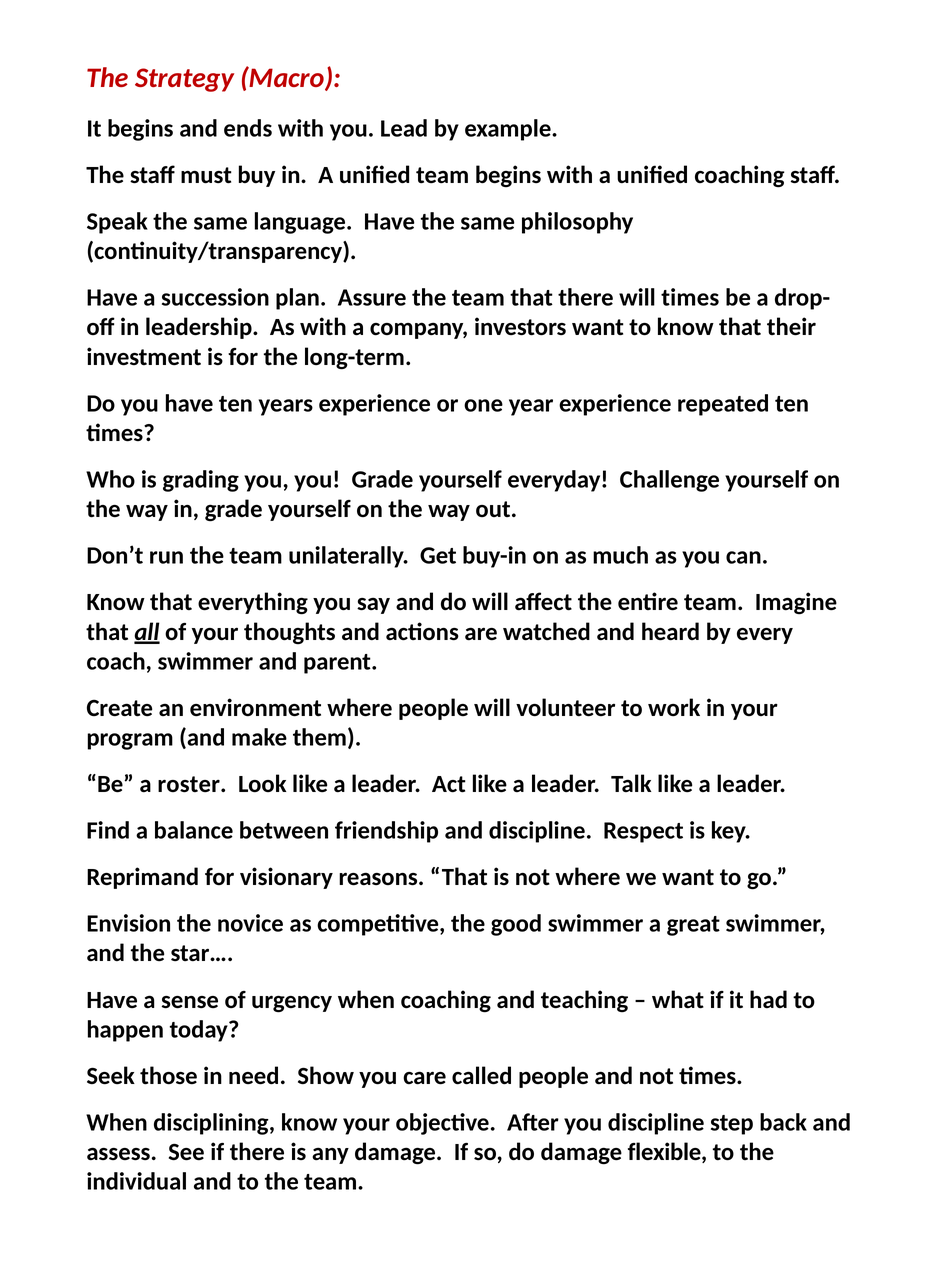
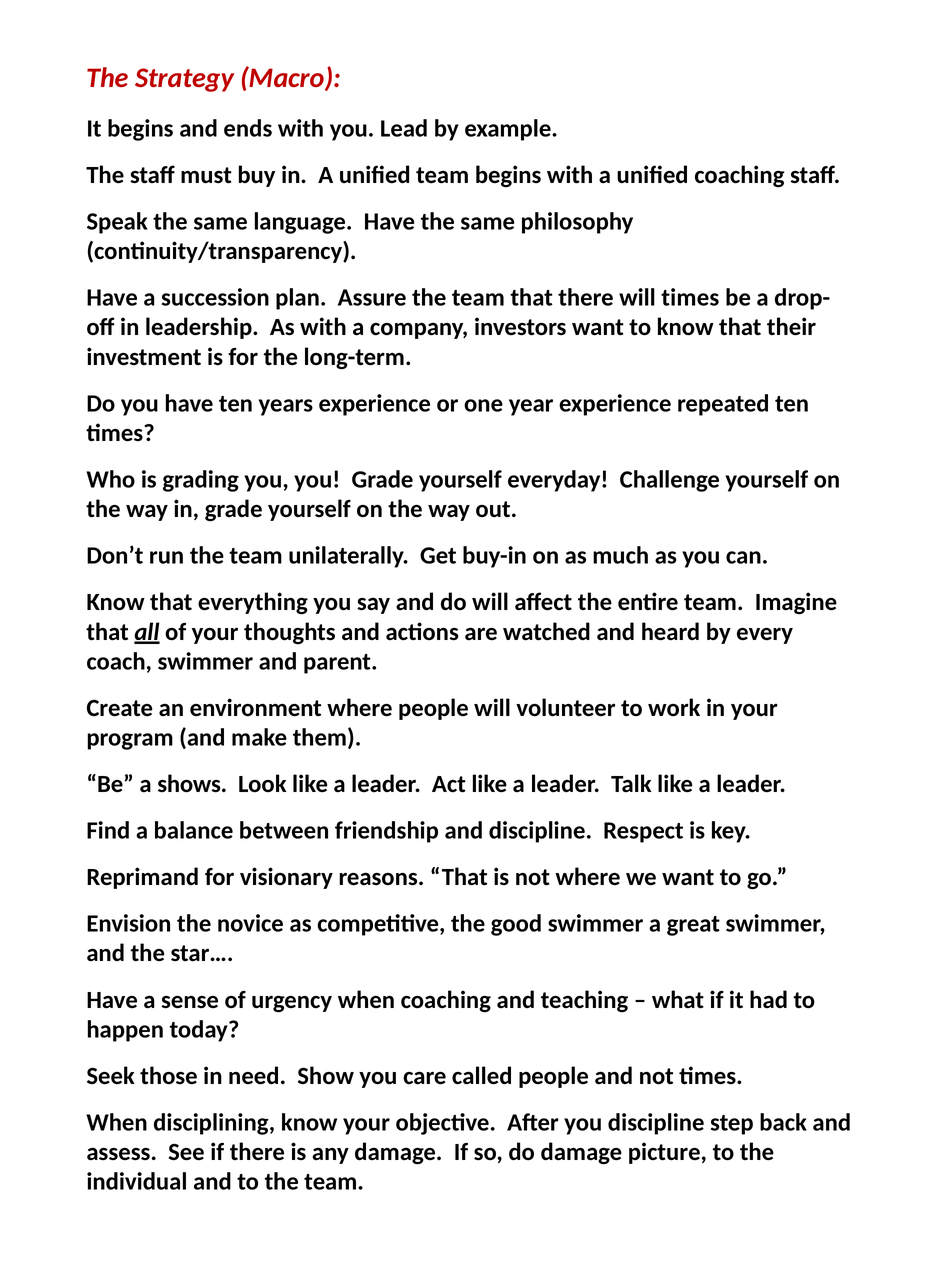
roster: roster -> shows
flexible: flexible -> picture
